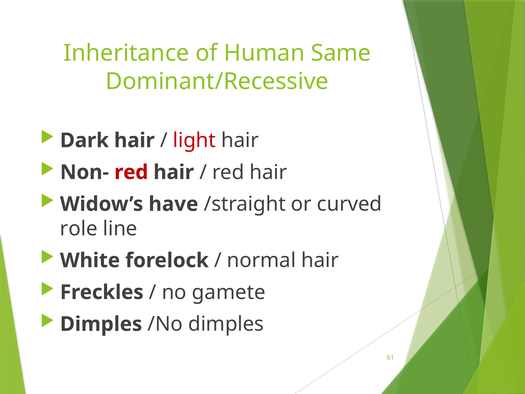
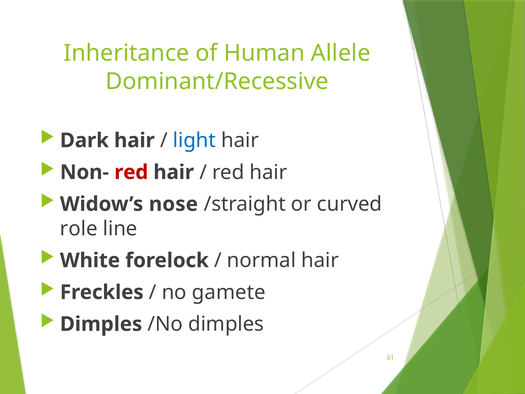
Same: Same -> Allele
light colour: red -> blue
have: have -> nose
